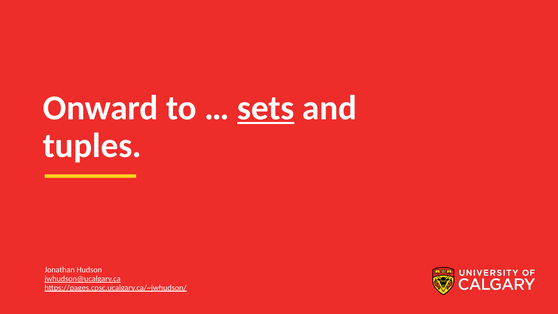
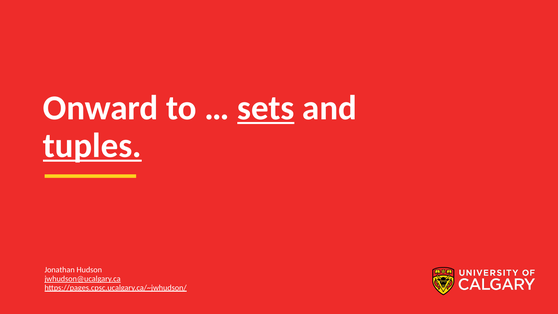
tuples underline: none -> present
